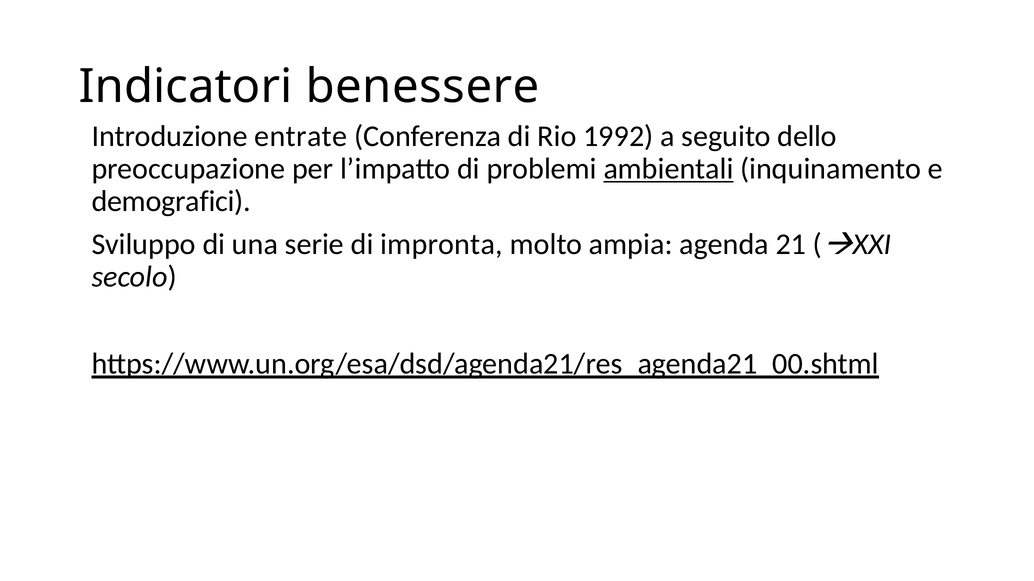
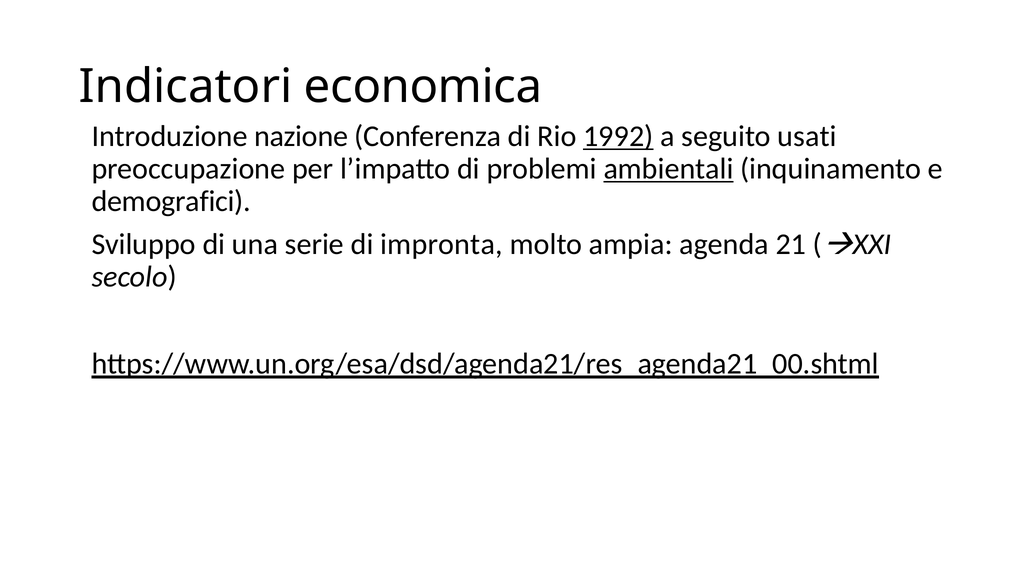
benessere: benessere -> economica
entrate: entrate -> nazione
1992 underline: none -> present
dello: dello -> usati
